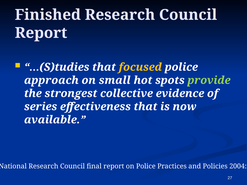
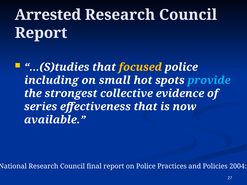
Finished: Finished -> Arrested
approach: approach -> including
provide colour: light green -> light blue
